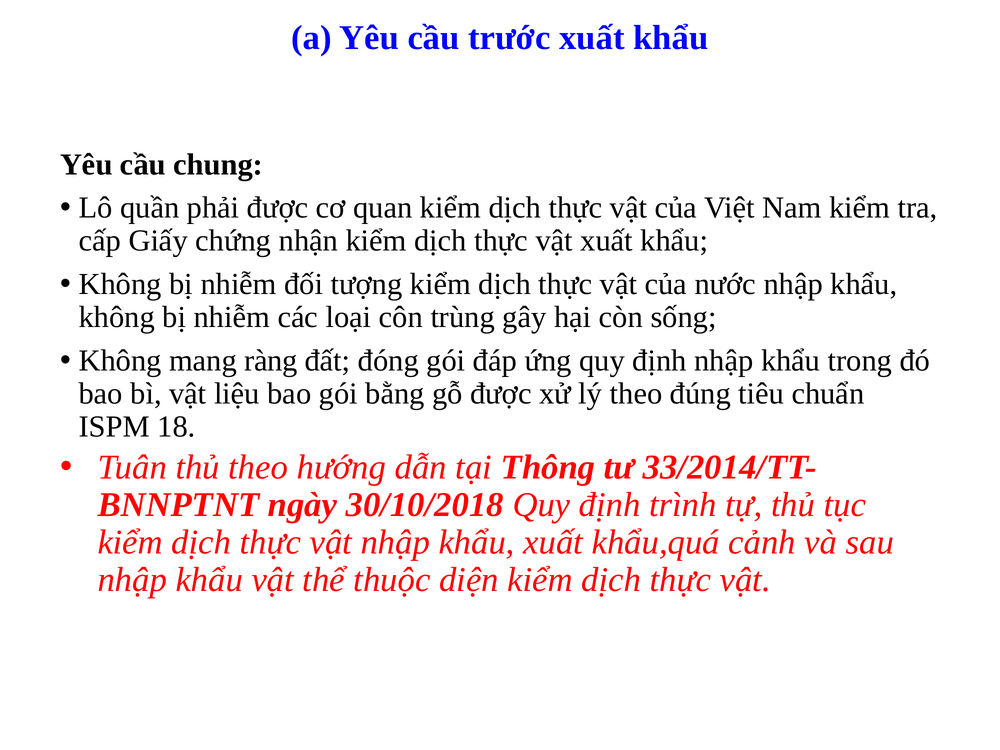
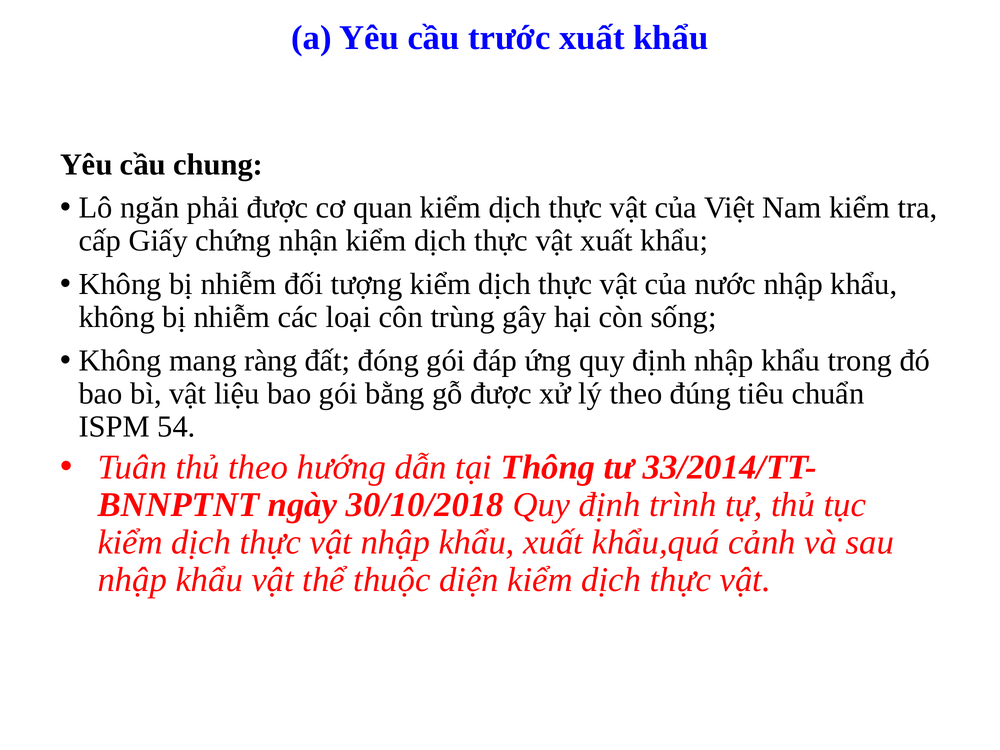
quần: quần -> ngăn
18: 18 -> 54
